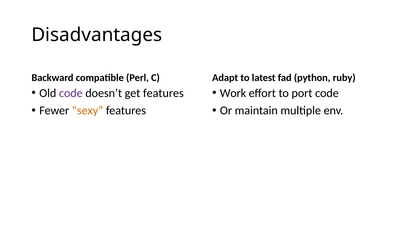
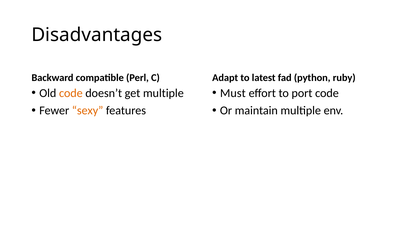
code at (71, 93) colour: purple -> orange
get features: features -> multiple
Work: Work -> Must
